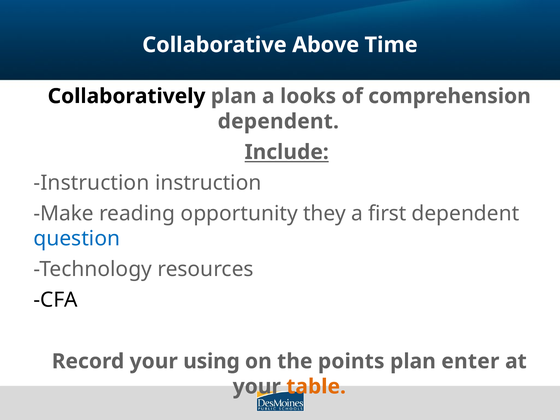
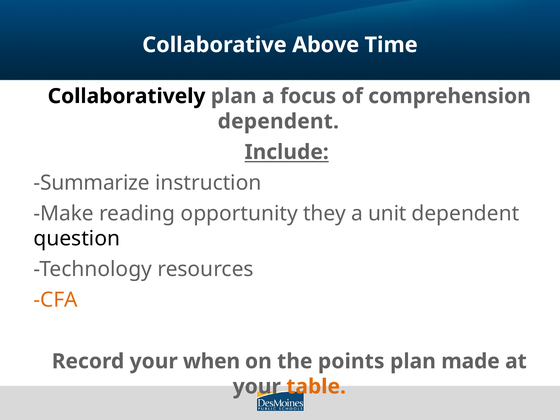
looks: looks -> focus
Instruction at (92, 183): Instruction -> Summarize
first: first -> unit
question colour: blue -> black
CFA colour: black -> orange
using: using -> when
enter: enter -> made
